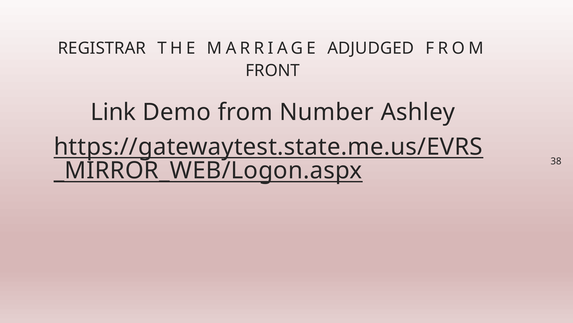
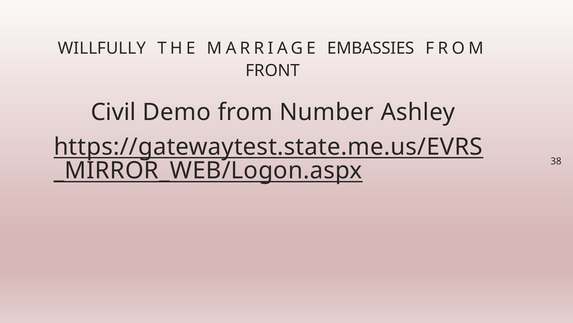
REGISTRAR: REGISTRAR -> WILLFULLY
ADJUDGED: ADJUDGED -> EMBASSIES
Link: Link -> Civil
